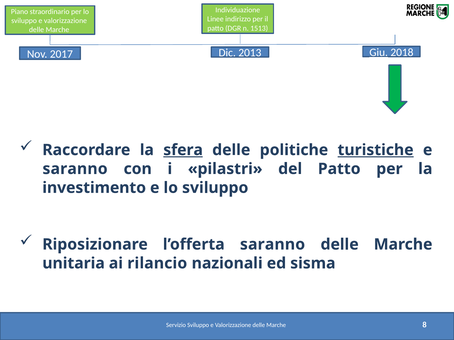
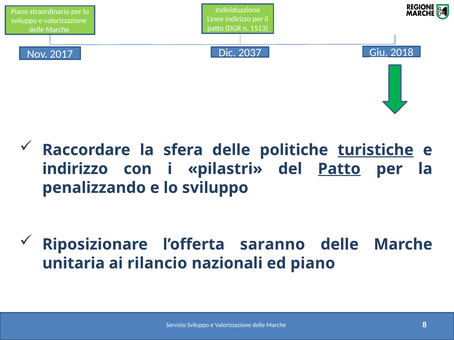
2013: 2013 -> 2037
sfera underline: present -> none
saranno at (75, 169): saranno -> indirizzo
Patto at (339, 169) underline: none -> present
investimento: investimento -> penalizzando
ed sisma: sisma -> piano
